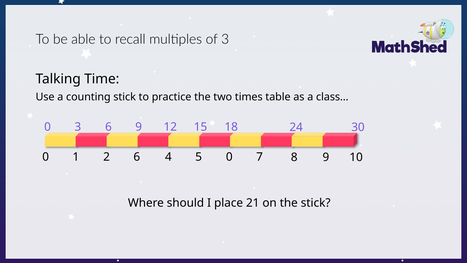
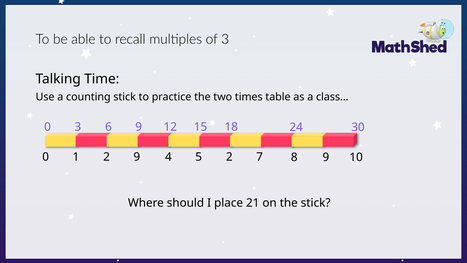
2 6: 6 -> 9
5 0: 0 -> 2
